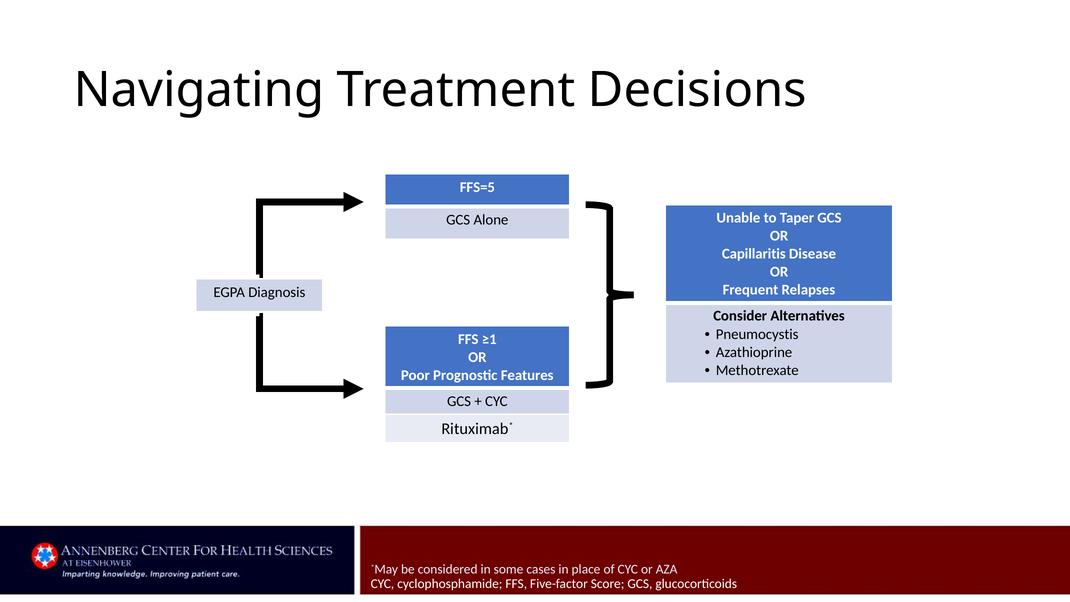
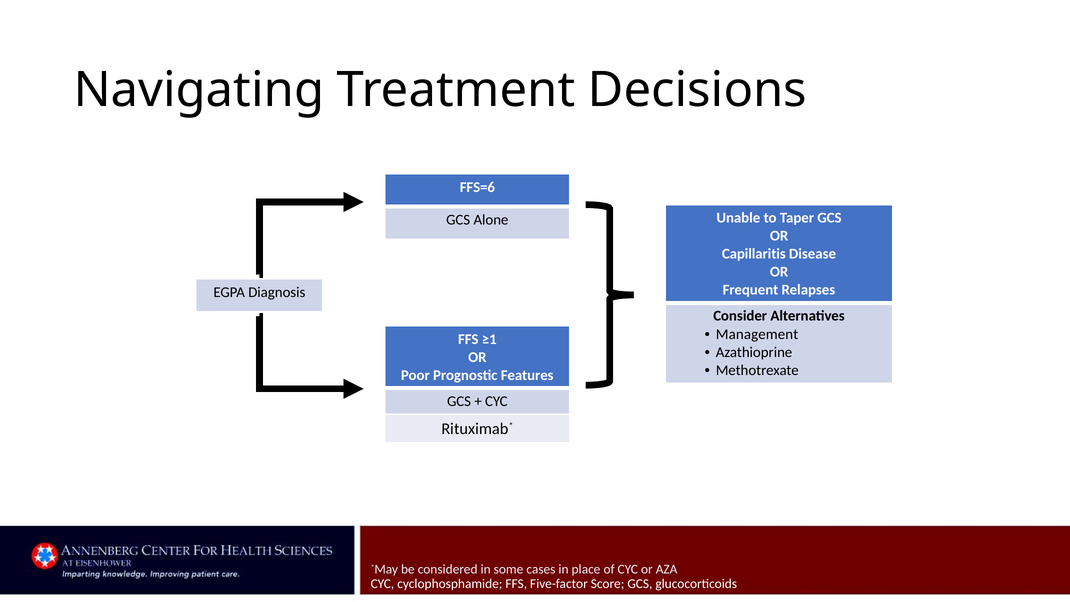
FFS=5: FFS=5 -> FFS=6
Pneumocystis: Pneumocystis -> Management
